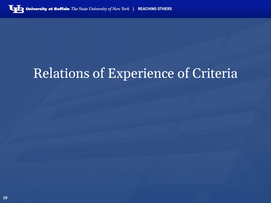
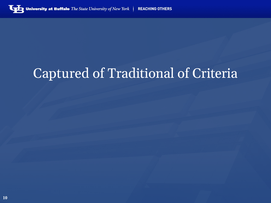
Relations: Relations -> Captured
Experience: Experience -> Traditional
